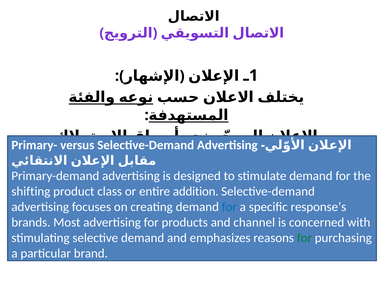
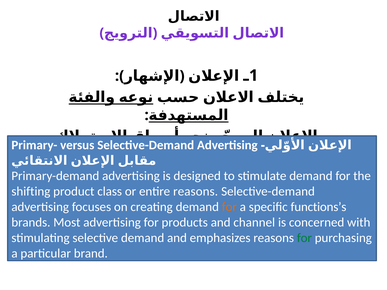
entire addition: addition -> reasons
for at (229, 207) colour: blue -> orange
response’s: response’s -> functions’s
